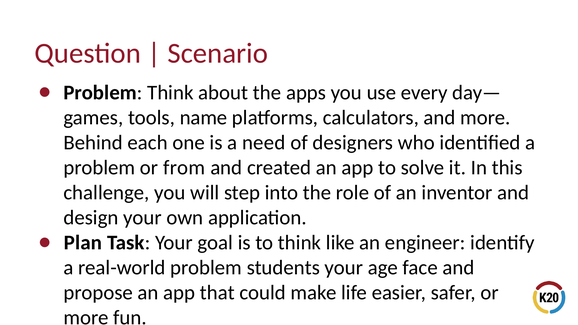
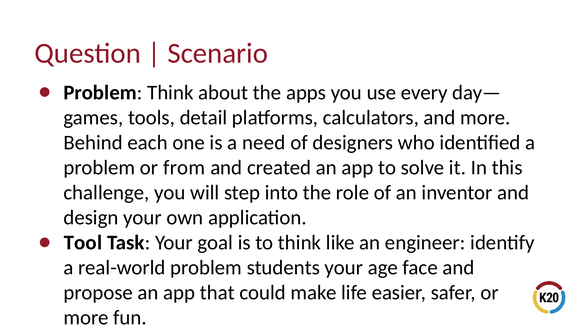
name: name -> detail
Plan: Plan -> Tool
